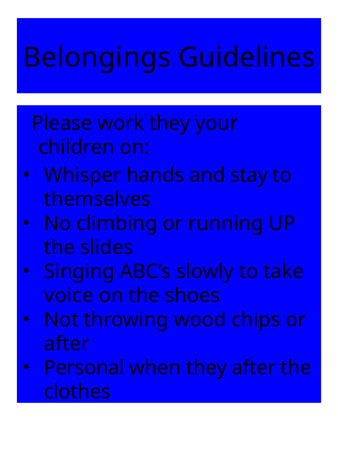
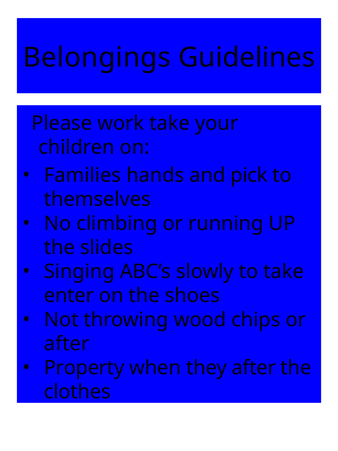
work they: they -> take
Whisper: Whisper -> Families
stay: stay -> pick
voice: voice -> enter
Personal: Personal -> Property
